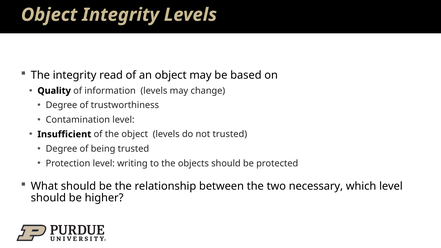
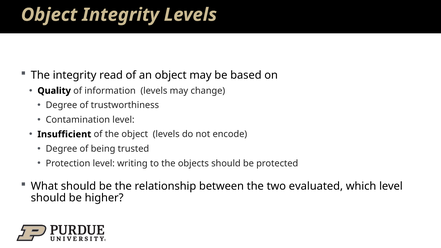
not trusted: trusted -> encode
necessary: necessary -> evaluated
